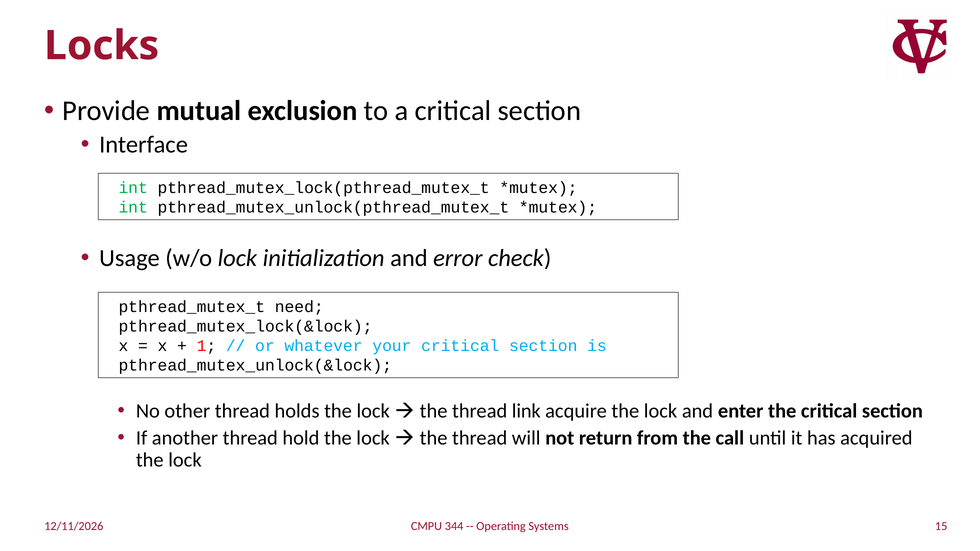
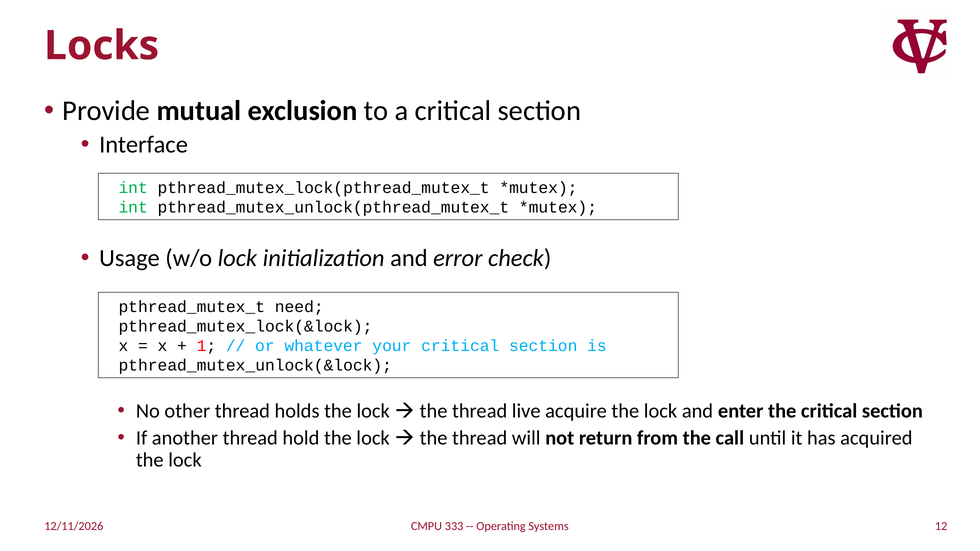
link: link -> live
344: 344 -> 333
15: 15 -> 12
